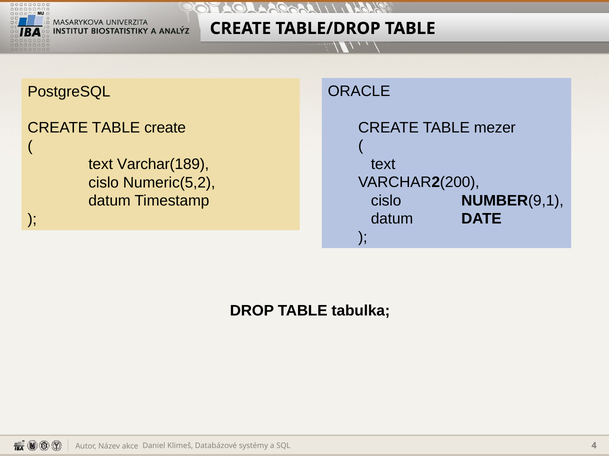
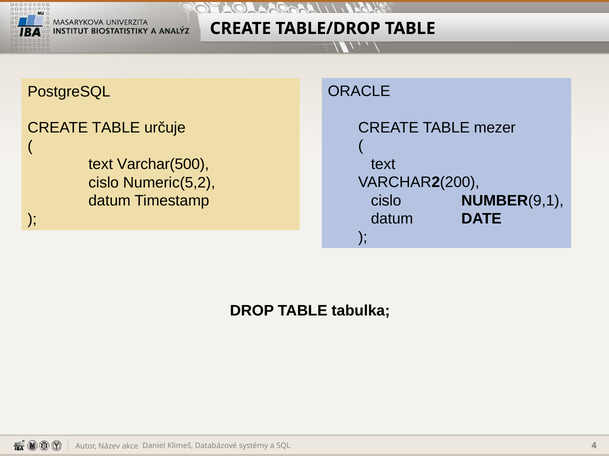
TABLE create: create -> určuje
Varchar(189: Varchar(189 -> Varchar(500
